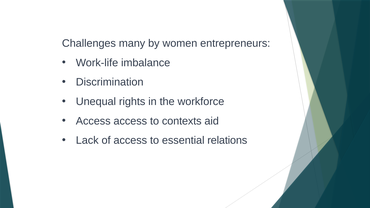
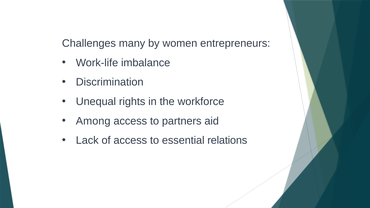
Access at (93, 121): Access -> Among
contexts: contexts -> partners
